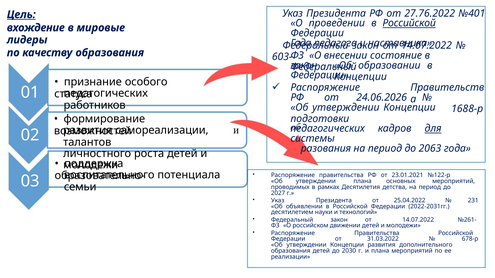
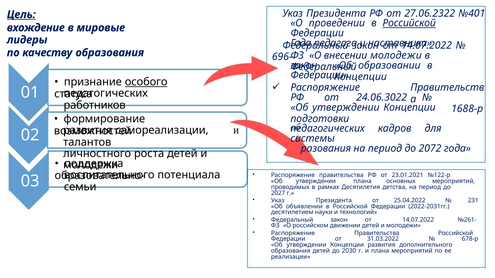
27.76.2022: 27.76.2022 -> 27.06.2322
внесении состояние: состояние -> молодежи
603-: 603- -> 696-
особого underline: none -> present
24.06.2026: 24.06.2026 -> 24.06.3022
для underline: present -> none
2063: 2063 -> 2072
